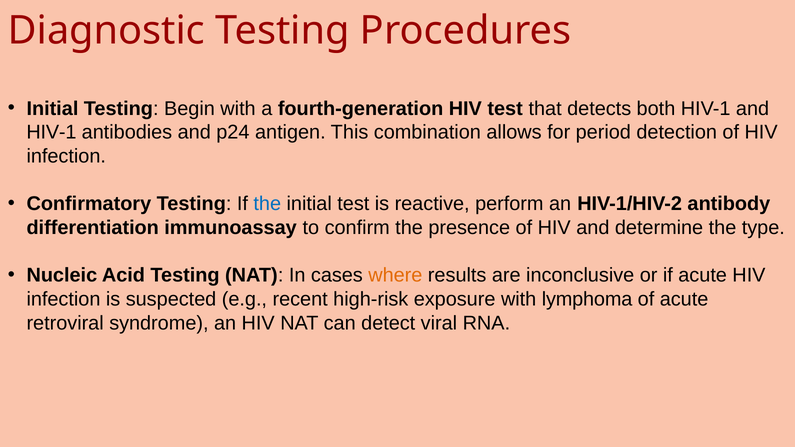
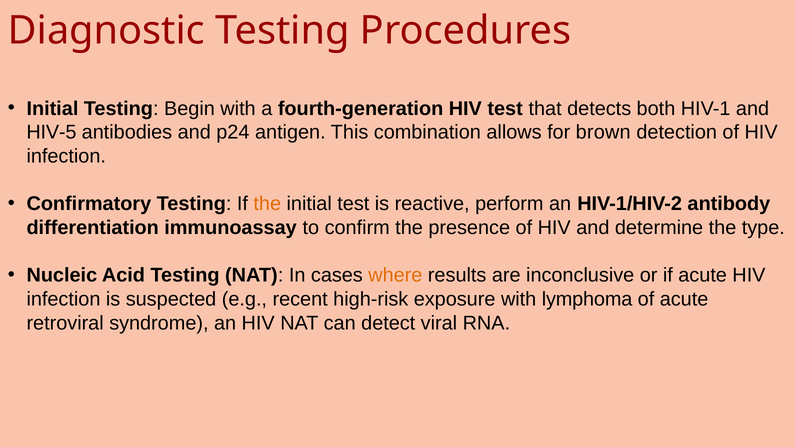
HIV-1 at (51, 132): HIV-1 -> HIV-5
period: period -> brown
the at (267, 204) colour: blue -> orange
